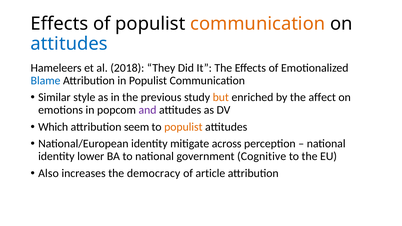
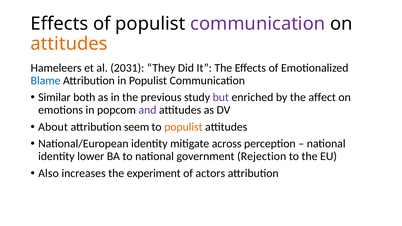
communication at (258, 24) colour: orange -> purple
attitudes at (69, 44) colour: blue -> orange
2018: 2018 -> 2031
style: style -> both
but colour: orange -> purple
Which: Which -> About
Cognitive: Cognitive -> Rejection
democracy: democracy -> experiment
article: article -> actors
